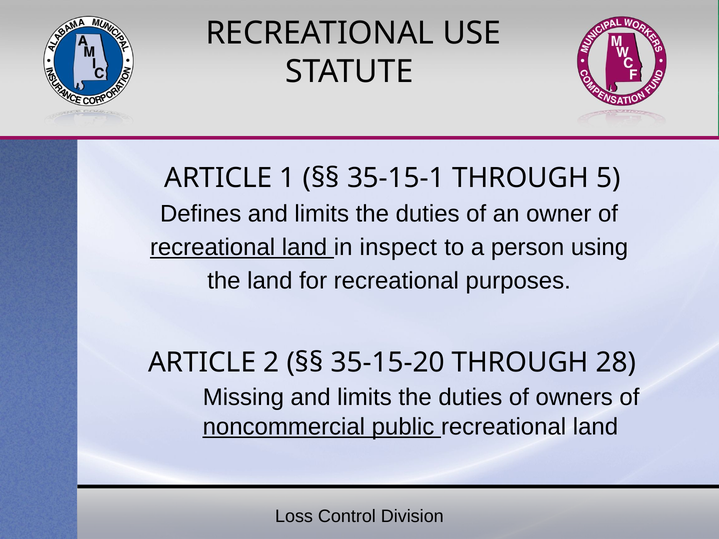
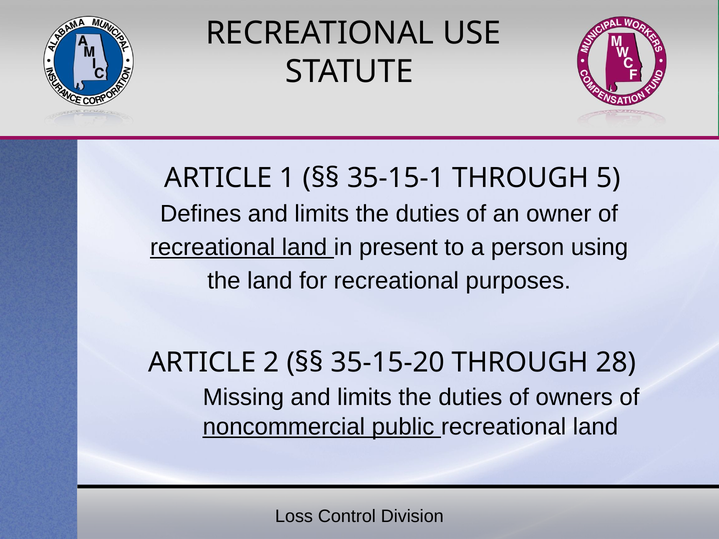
inspect: inspect -> present
